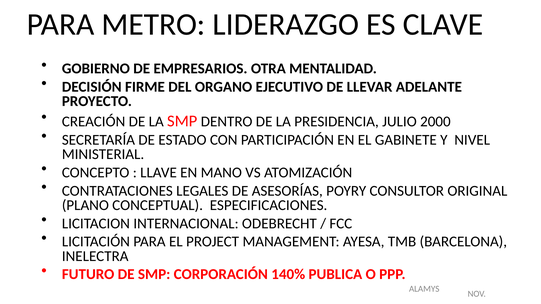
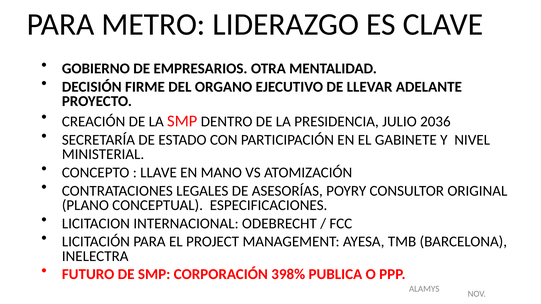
2000: 2000 -> 2036
140%: 140% -> 398%
